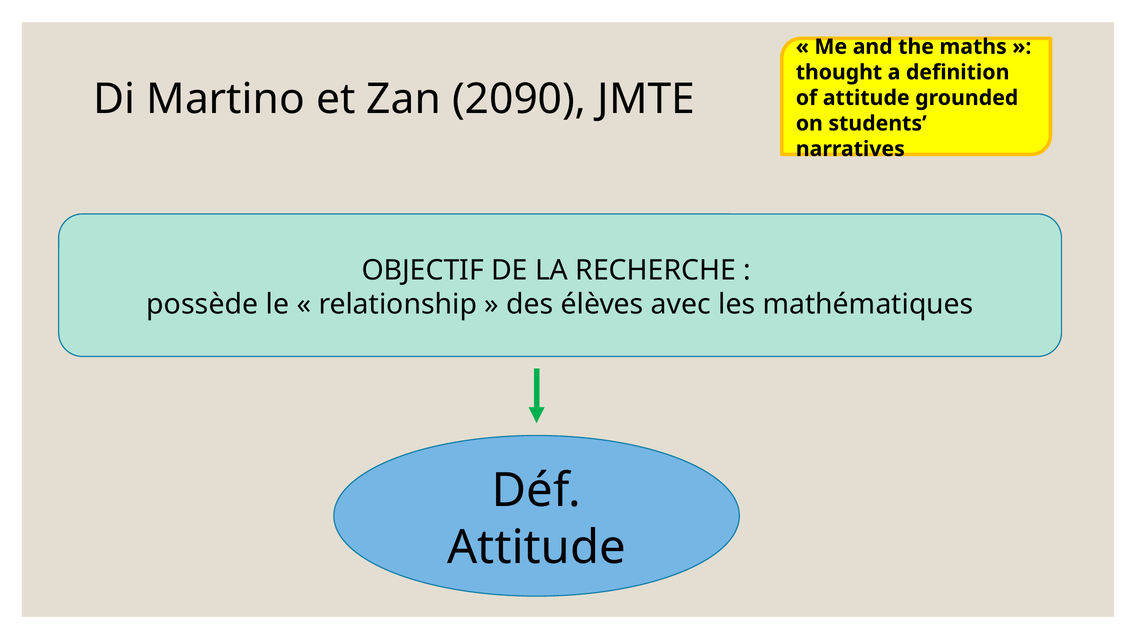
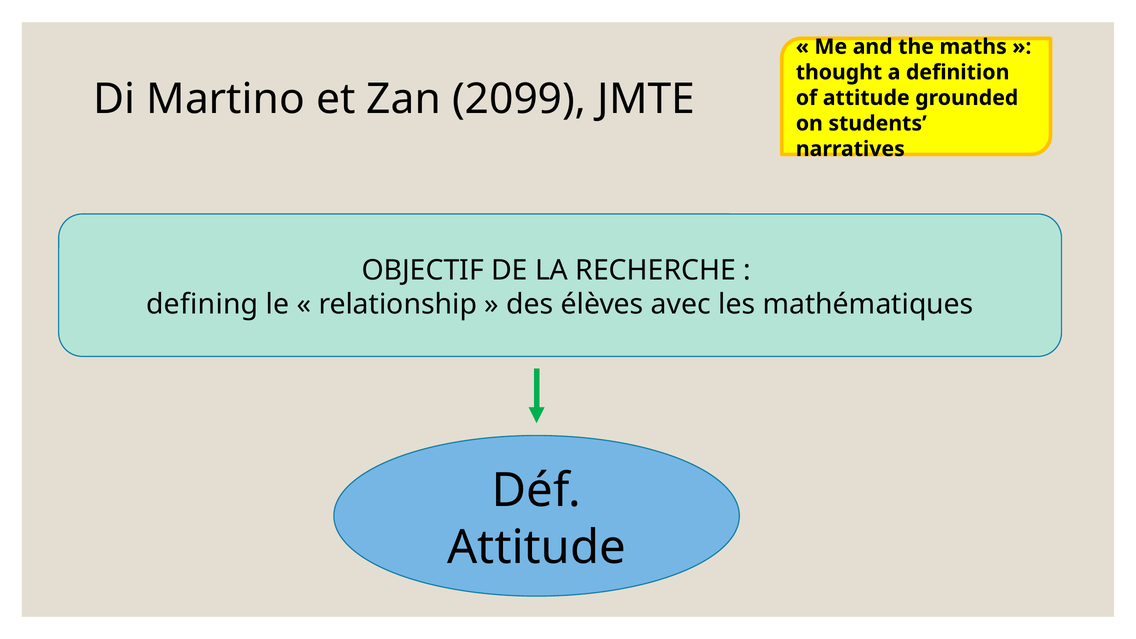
2090: 2090 -> 2099
possède: possède -> defining
